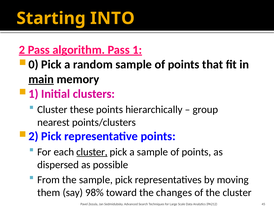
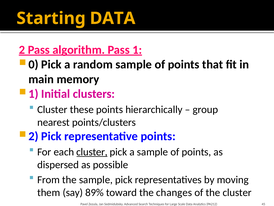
Starting INTO: INTO -> DATA
main underline: present -> none
98%: 98% -> 89%
